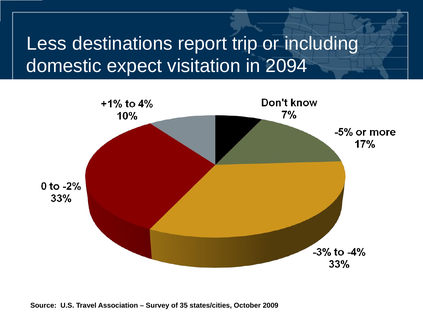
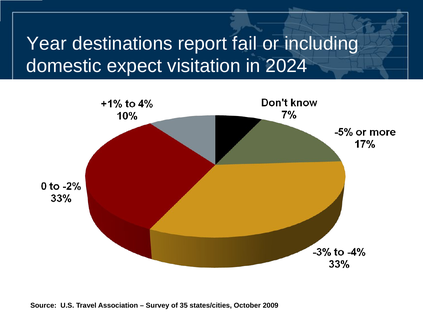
Less: Less -> Year
trip: trip -> fail
2094: 2094 -> 2024
